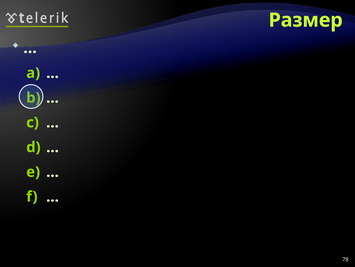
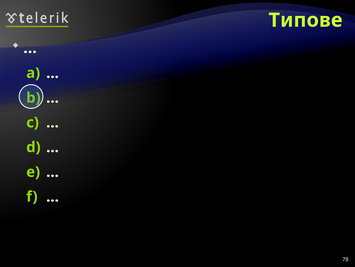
Размер: Размер -> Типове
